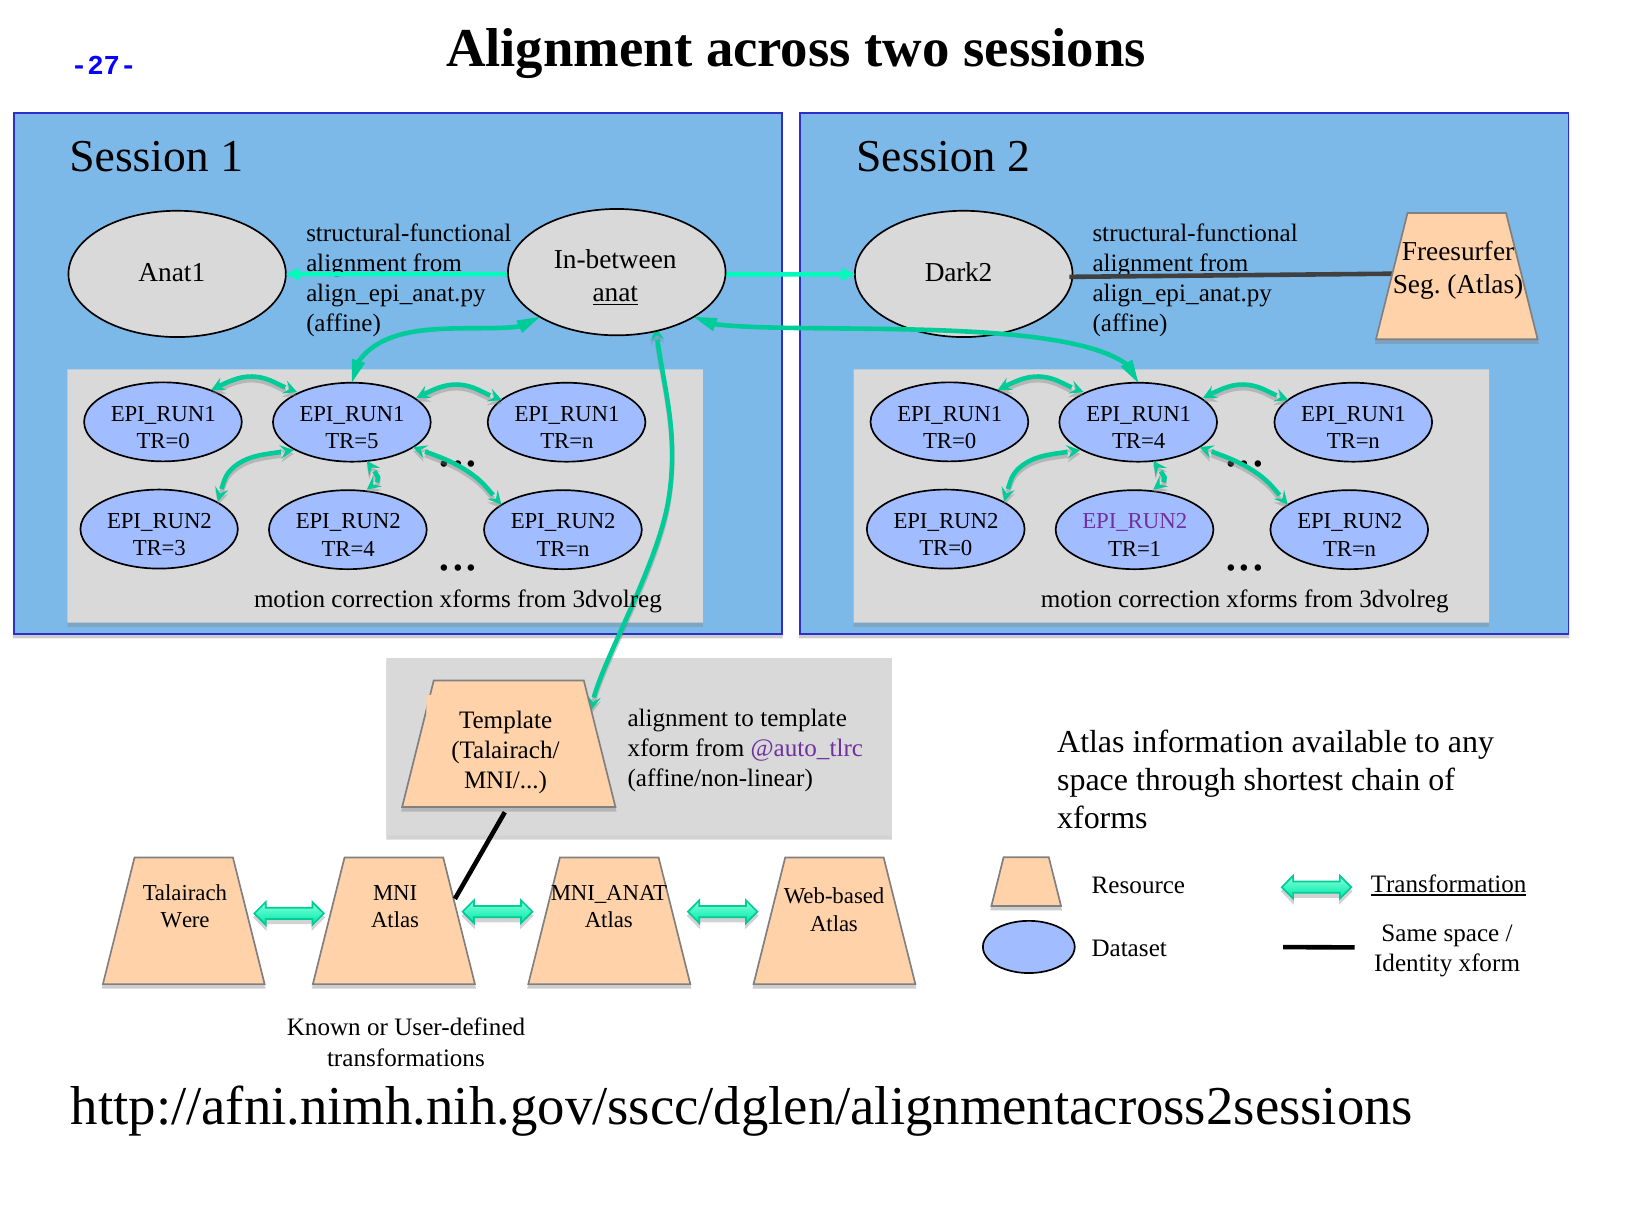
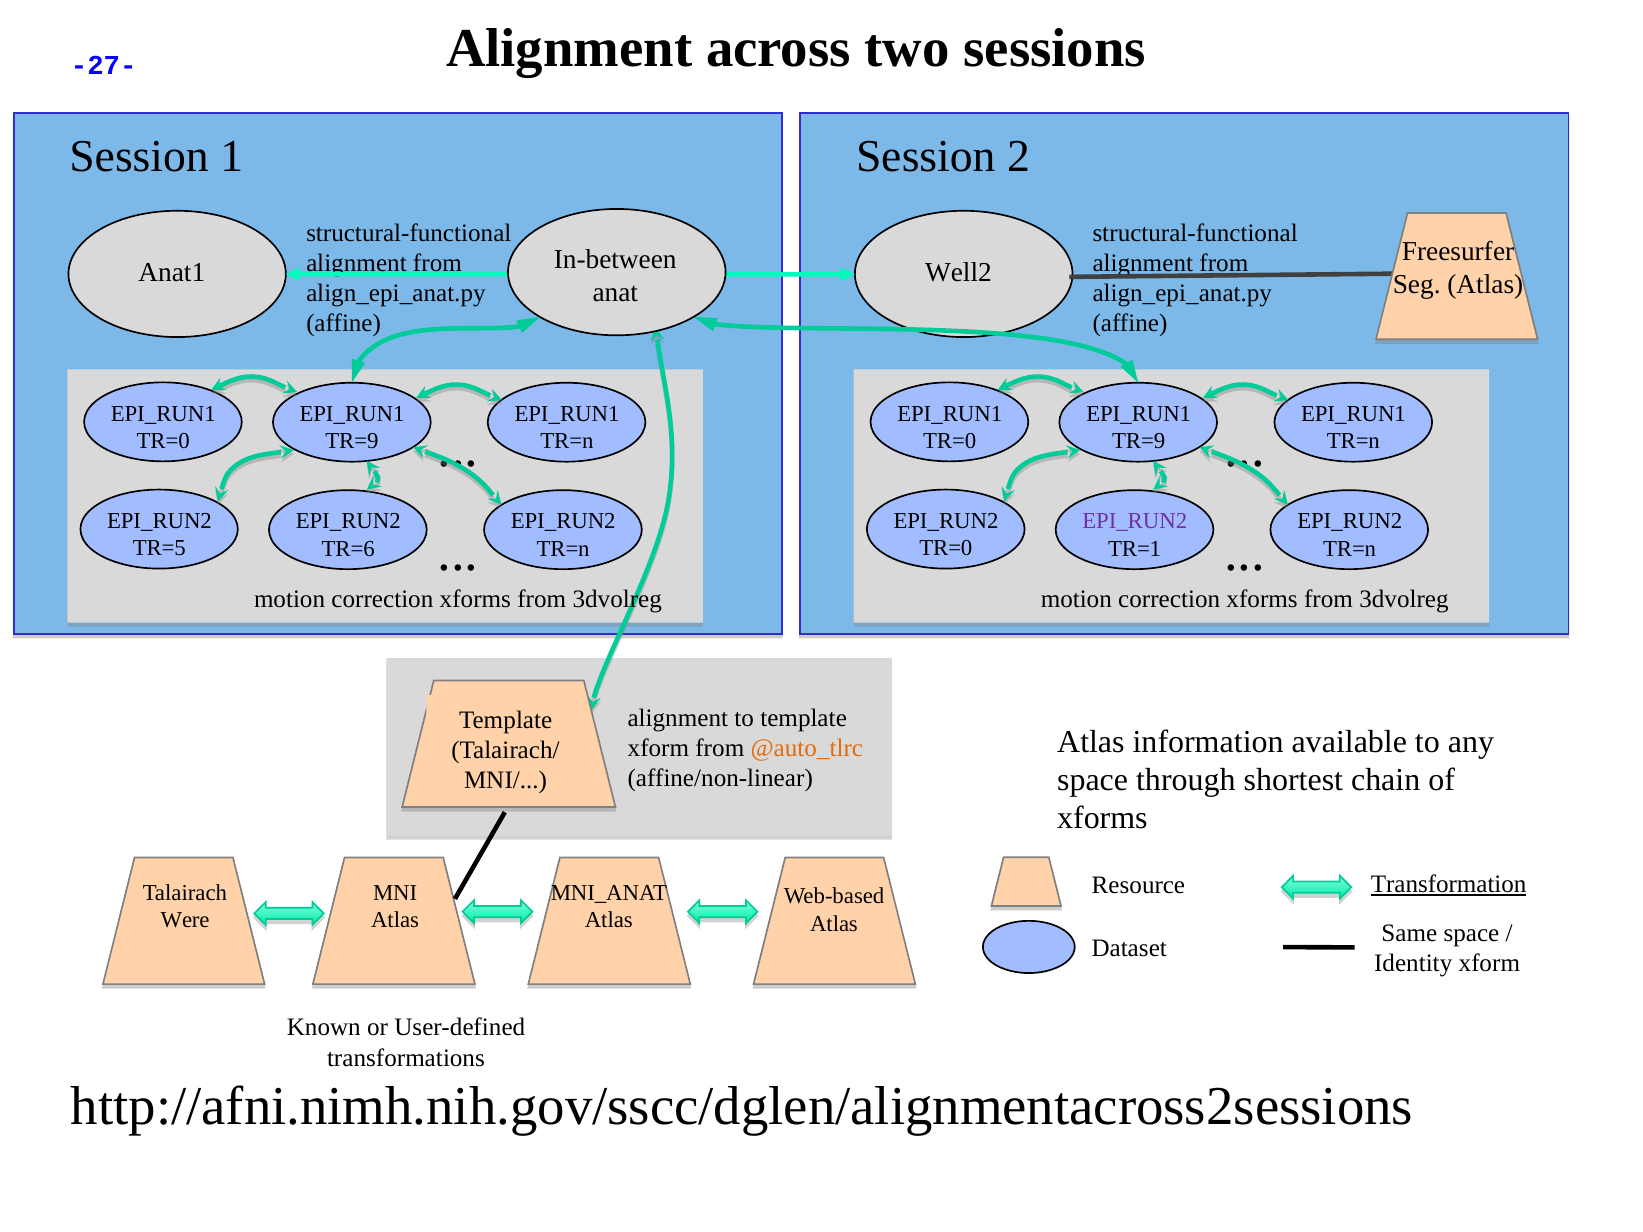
Dark2: Dark2 -> Well2
anat underline: present -> none
TR=5 at (352, 441): TR=5 -> TR=9
TR=4 at (1139, 441): TR=4 -> TR=9
TR=3: TR=3 -> TR=5
TR=4 at (348, 549): TR=4 -> TR=6
@auto_tlrc colour: purple -> orange
